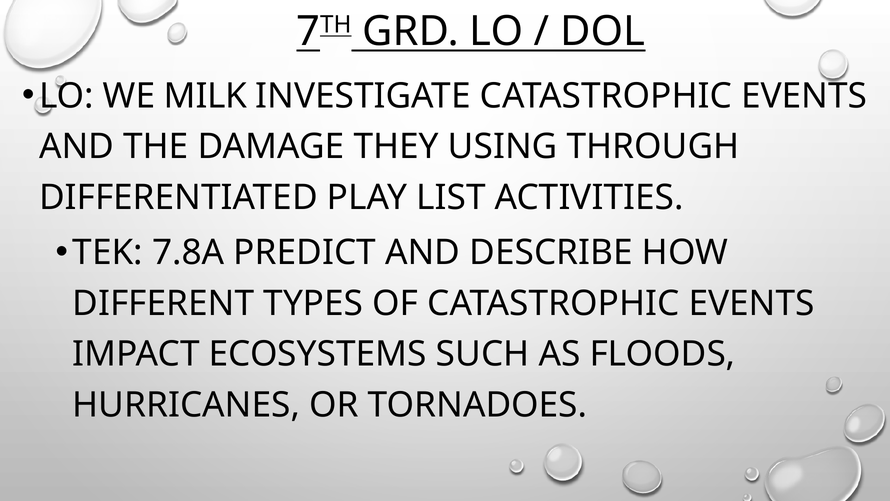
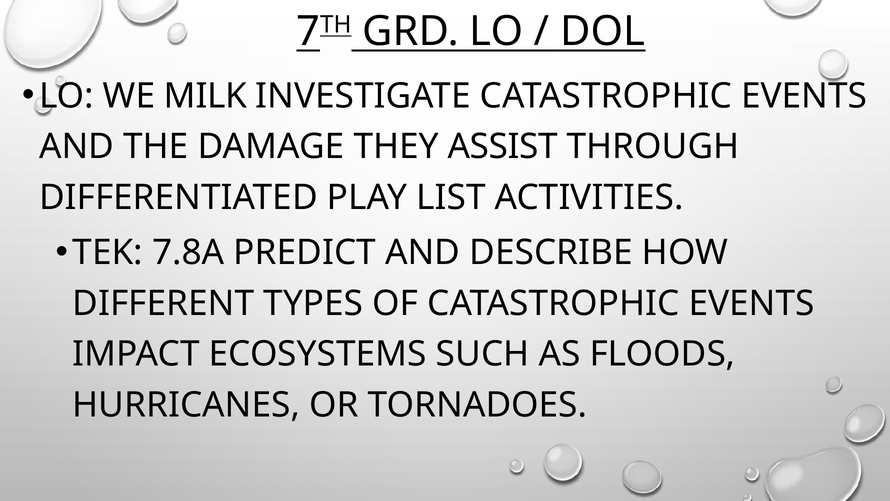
USING: USING -> ASSIST
